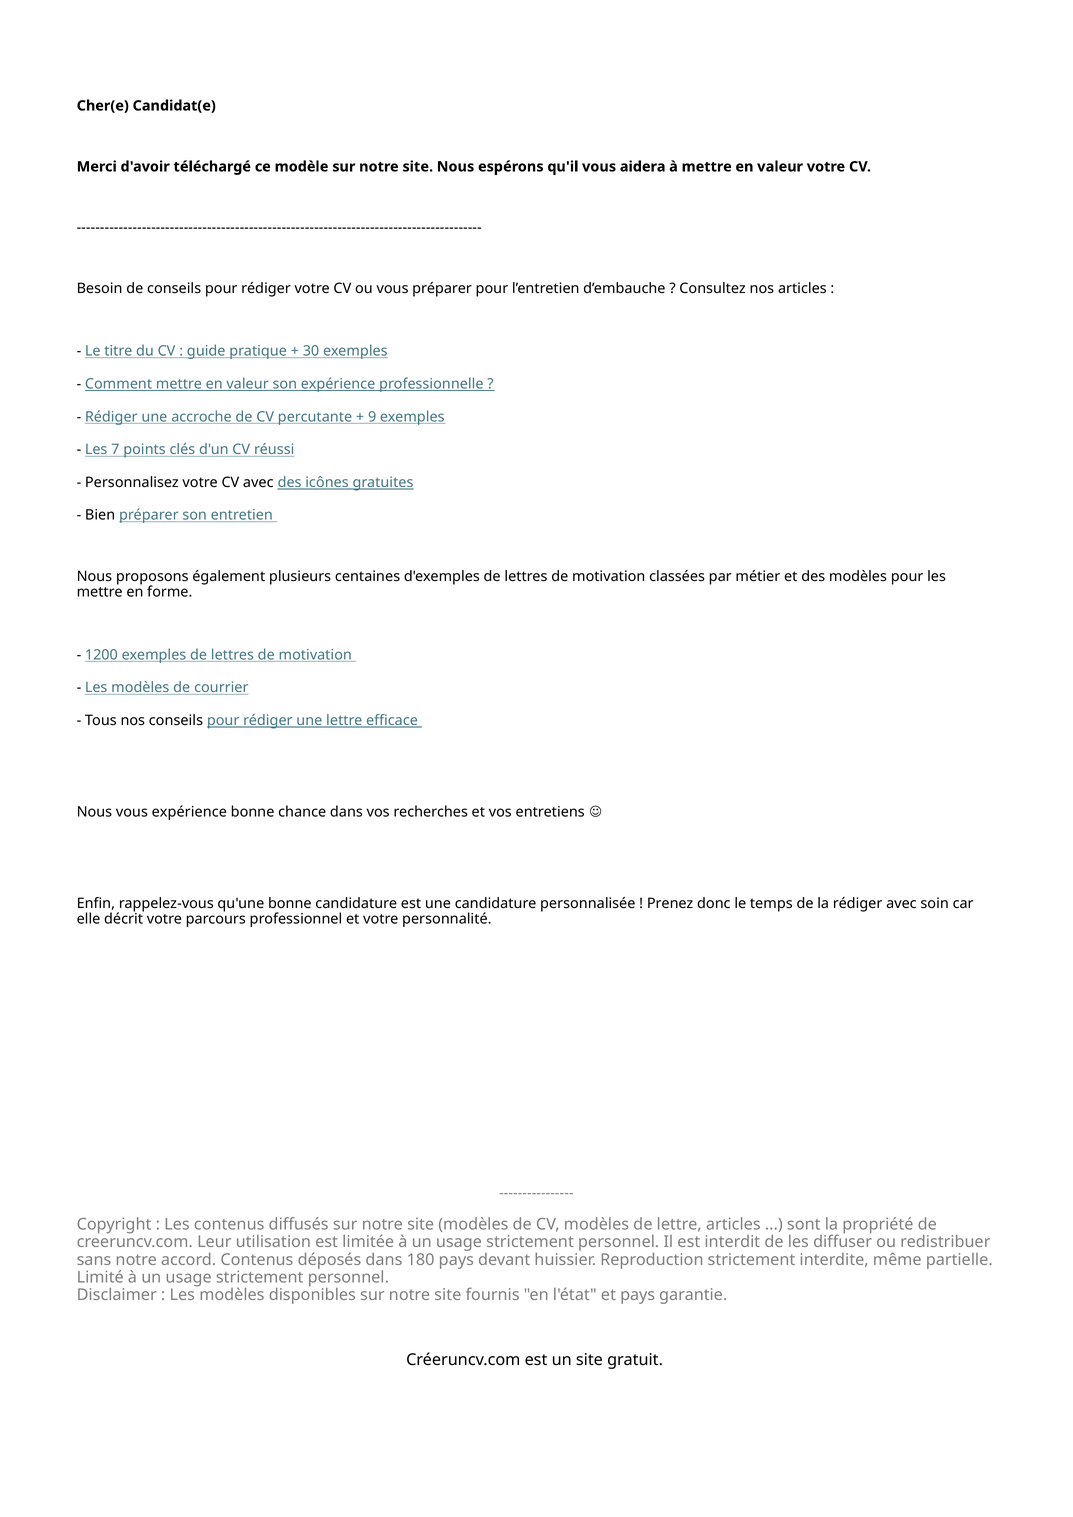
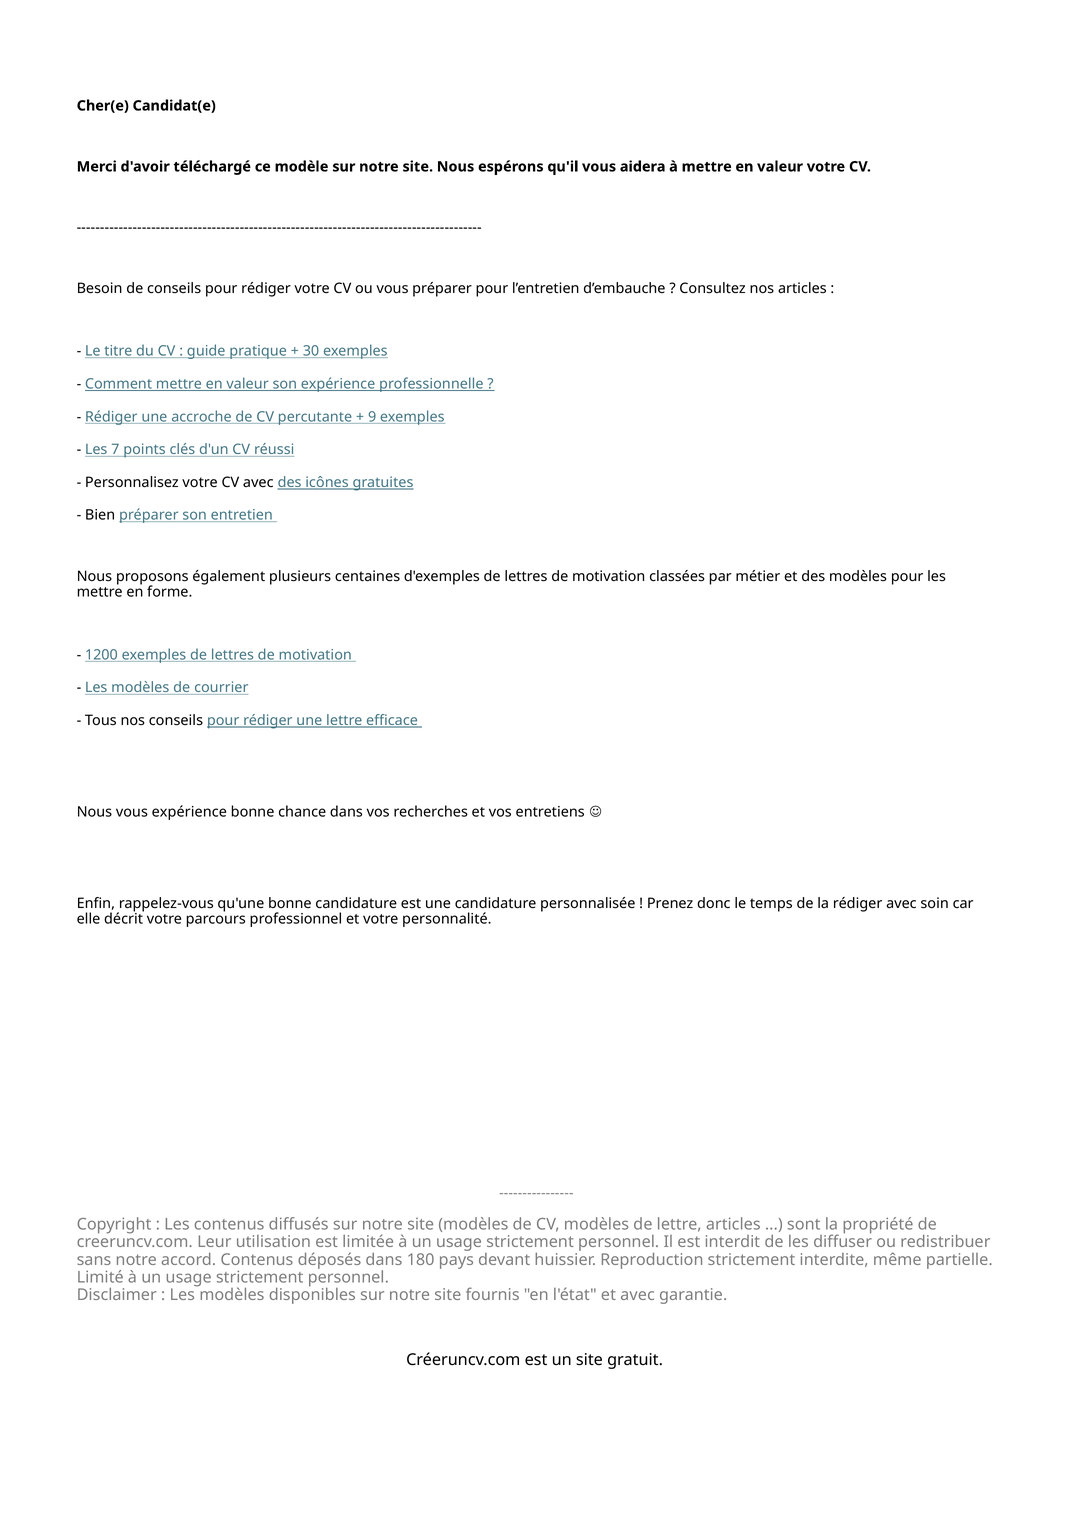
et pays: pays -> avec
